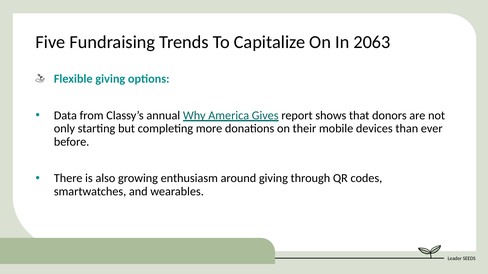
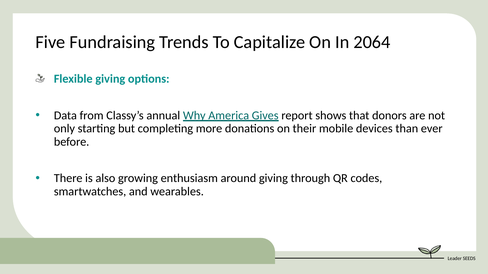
2063: 2063 -> 2064
